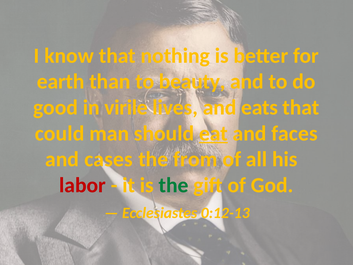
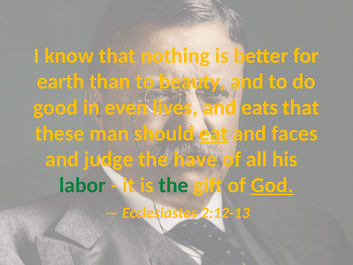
virile: virile -> even
could: could -> these
cases: cases -> judge
from: from -> have
labor colour: red -> green
God underline: none -> present
0:12-13: 0:12-13 -> 2:12-13
